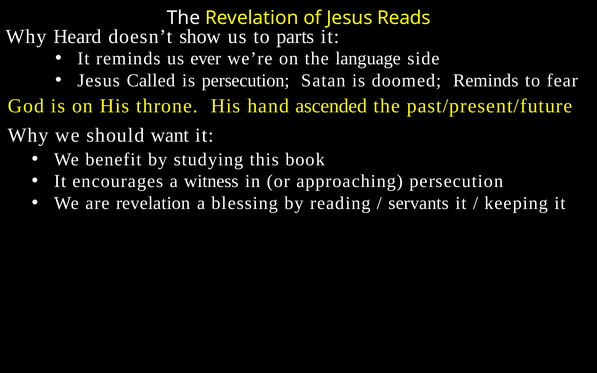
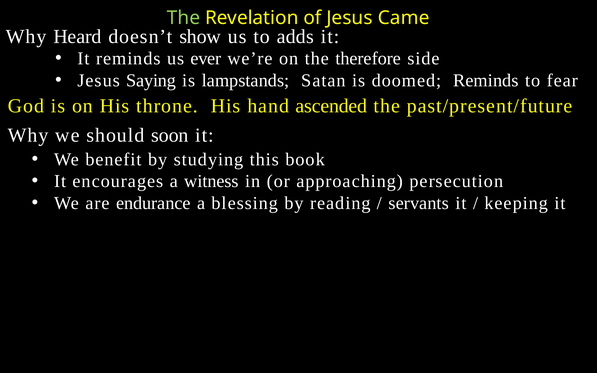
The at (184, 18) colour: white -> light green
Reads: Reads -> Came
parts: parts -> adds
language: language -> therefore
Called: Called -> Saying
is persecution: persecution -> lampstands
want: want -> soon
are revelation: revelation -> endurance
